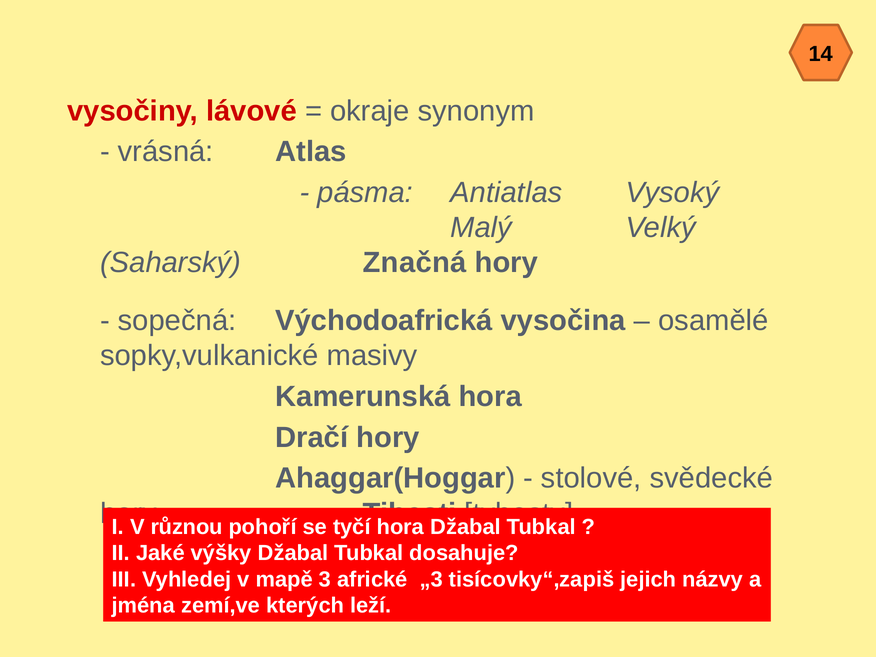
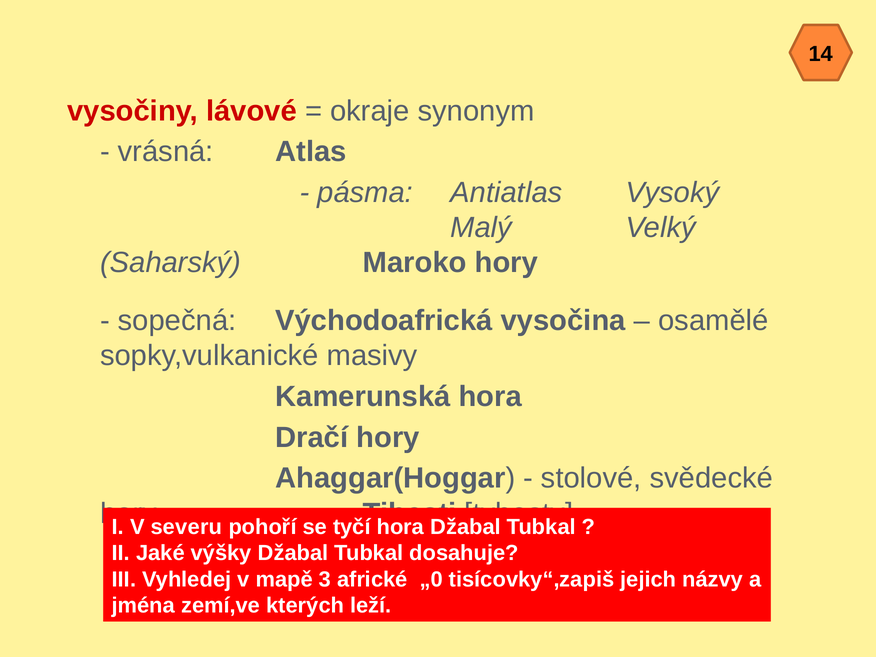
Značná: Značná -> Maroko
různou: různou -> severu
„3: „3 -> „0
